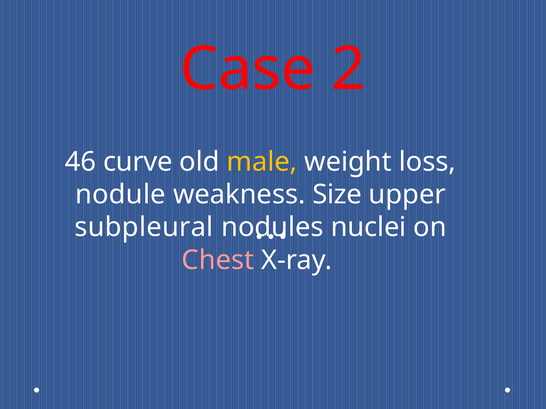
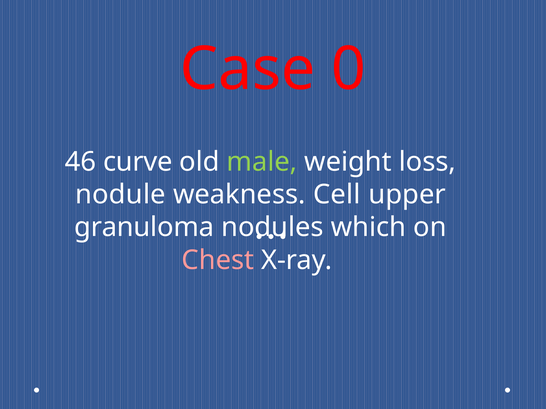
2: 2 -> 0
male colour: yellow -> light green
Size: Size -> Cell
subpleural: subpleural -> granuloma
nuclei: nuclei -> which
